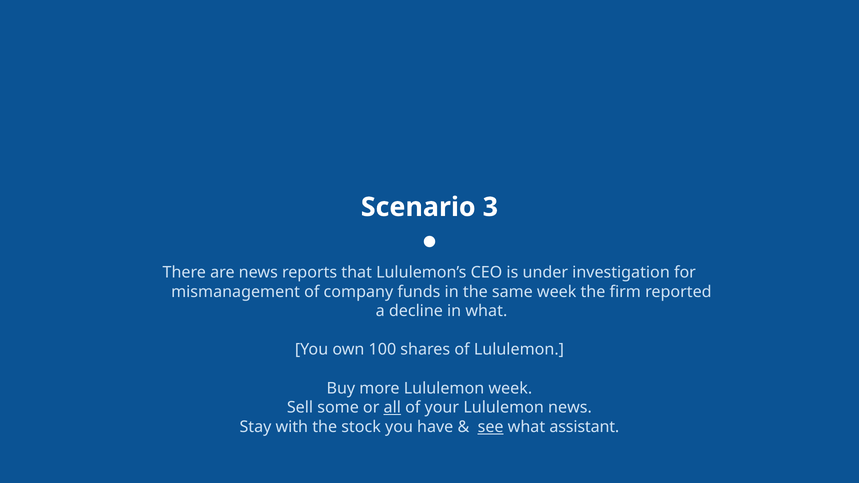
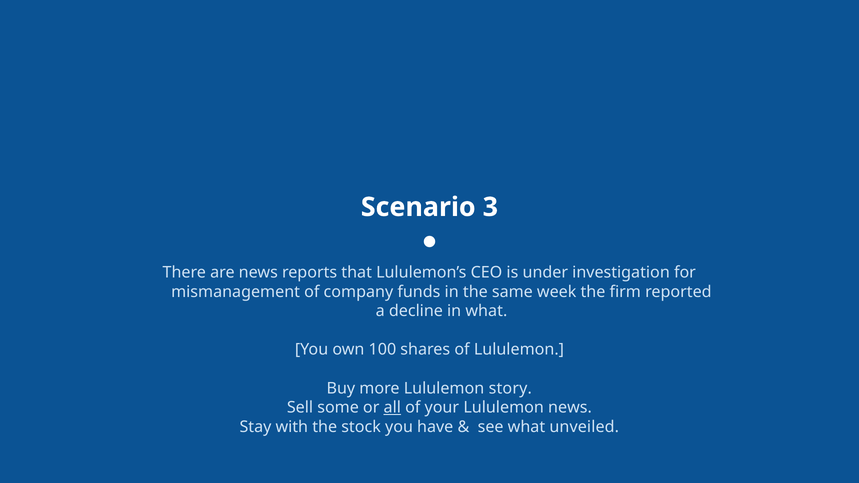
Lululemon week: week -> story
see underline: present -> none
assistant: assistant -> unveiled
